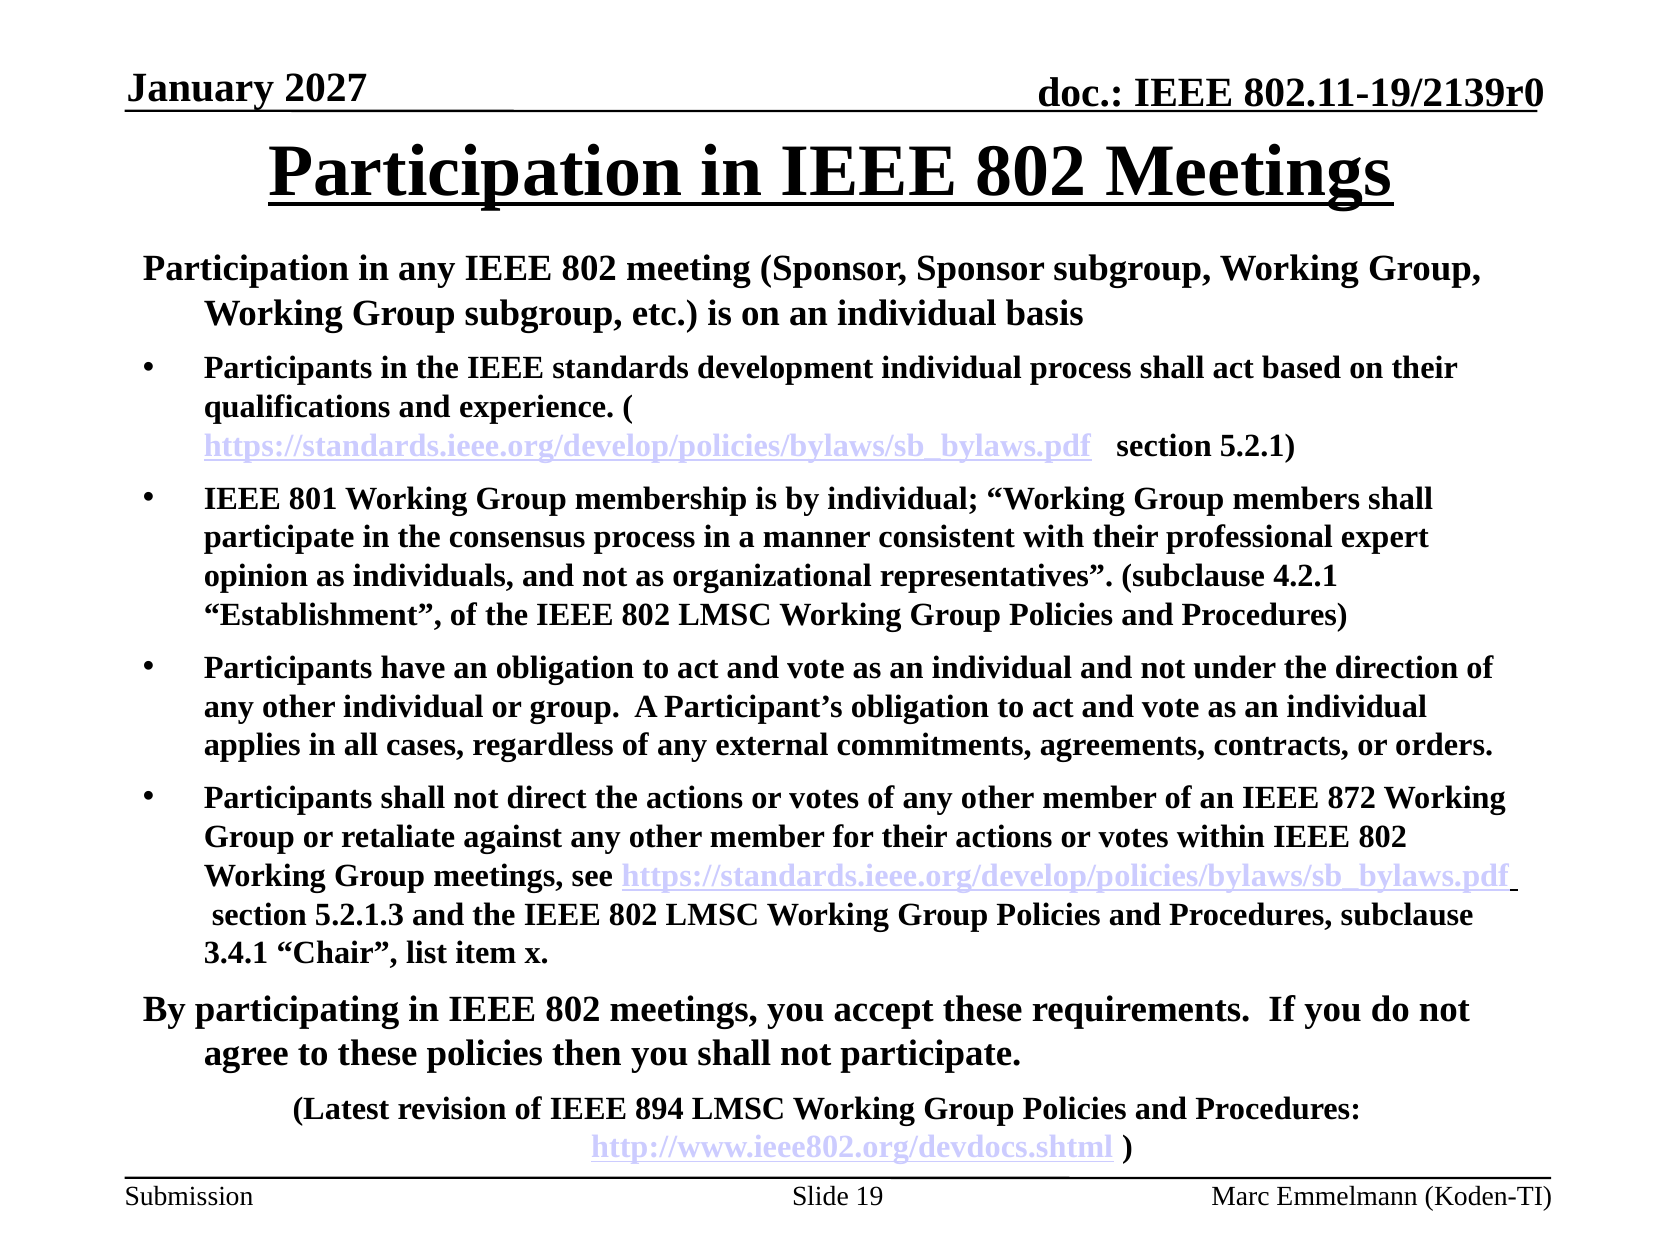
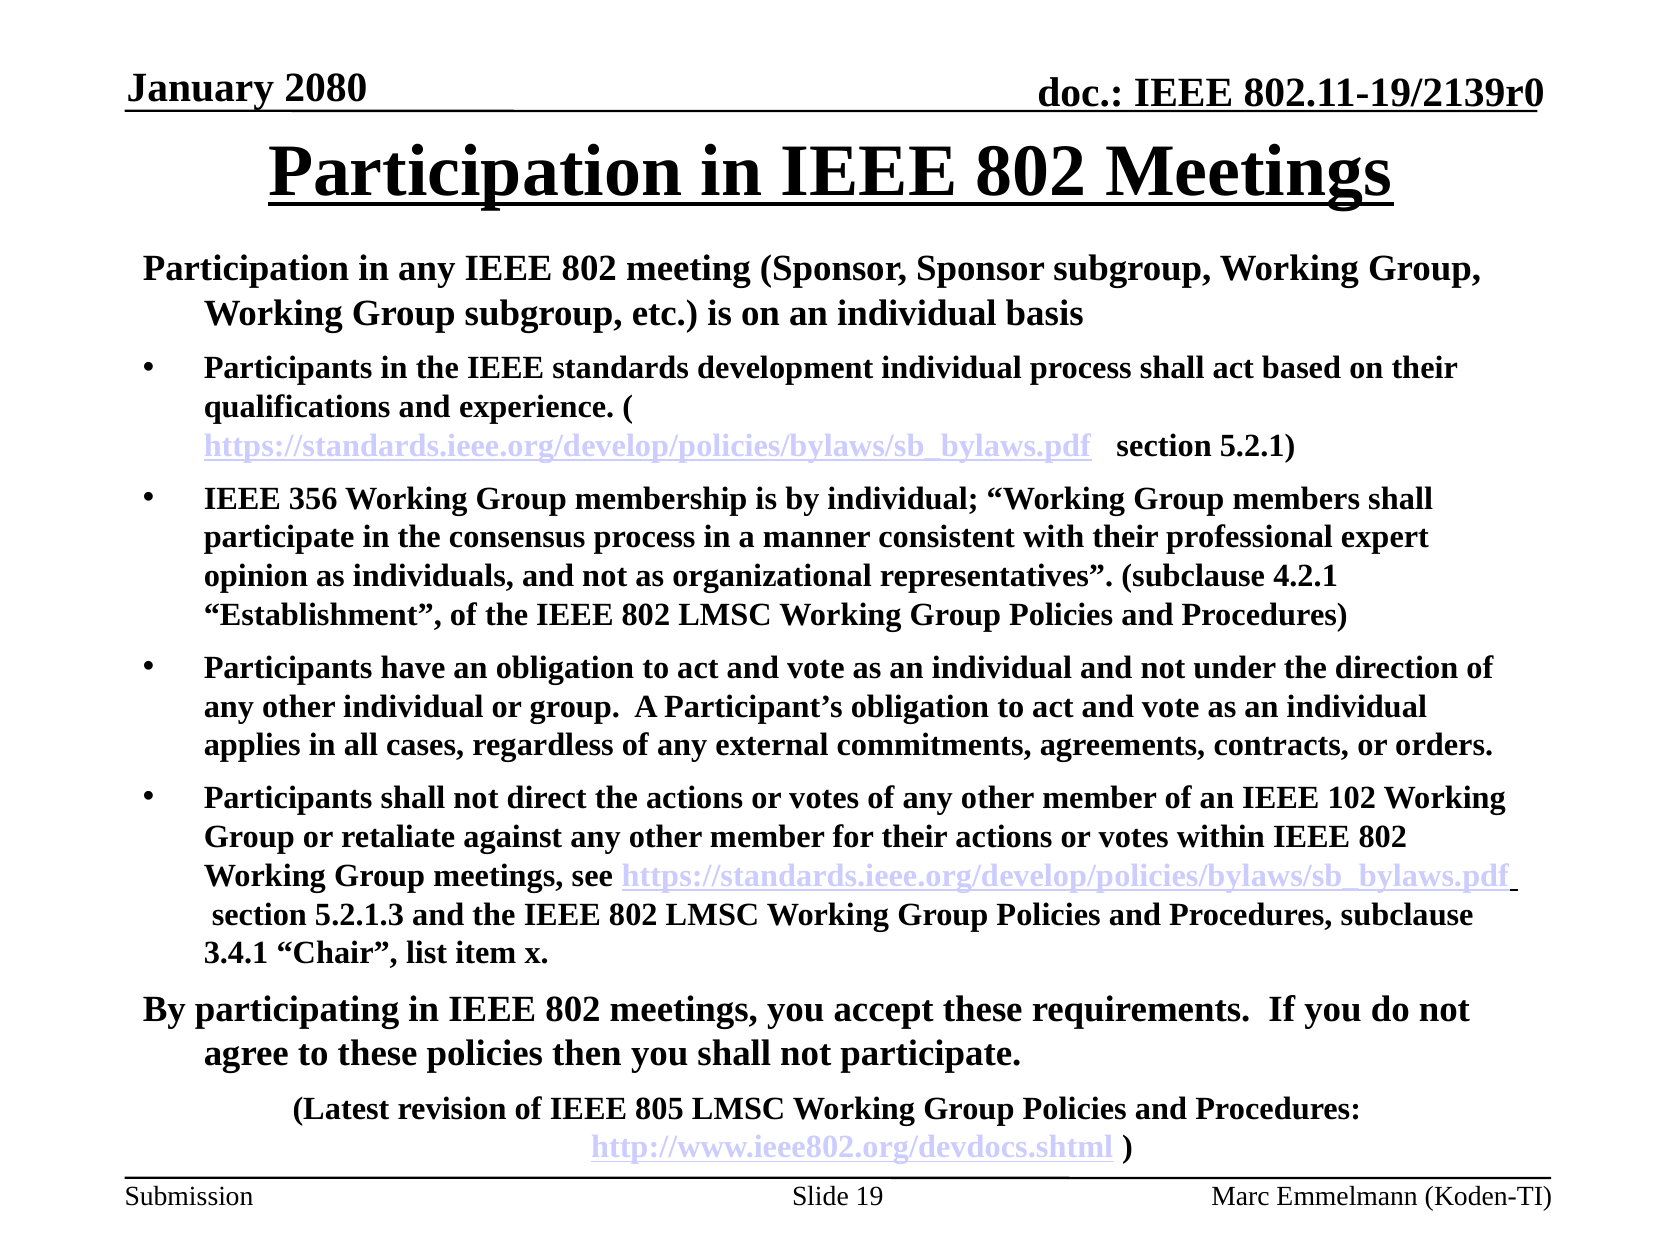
2027: 2027 -> 2080
801: 801 -> 356
872: 872 -> 102
894: 894 -> 805
